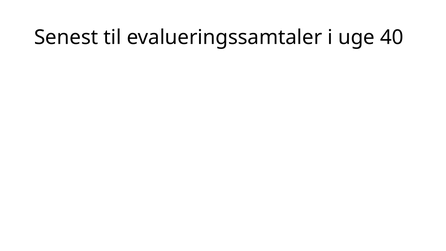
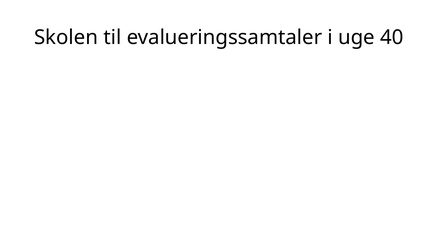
Senest: Senest -> Skolen
